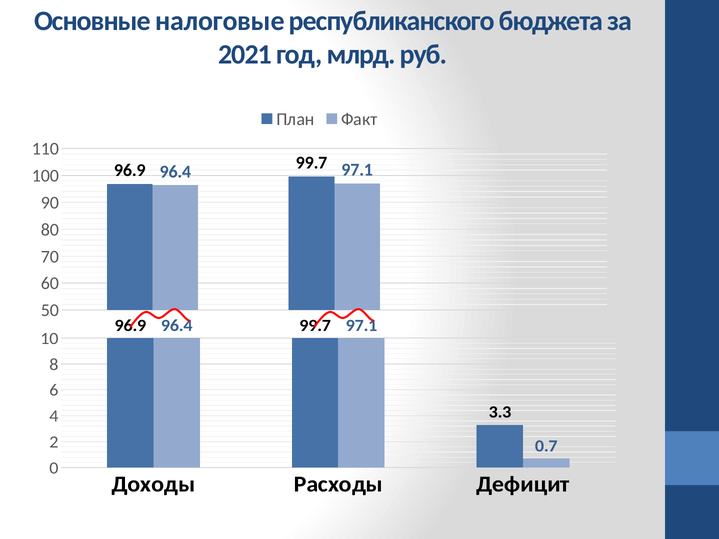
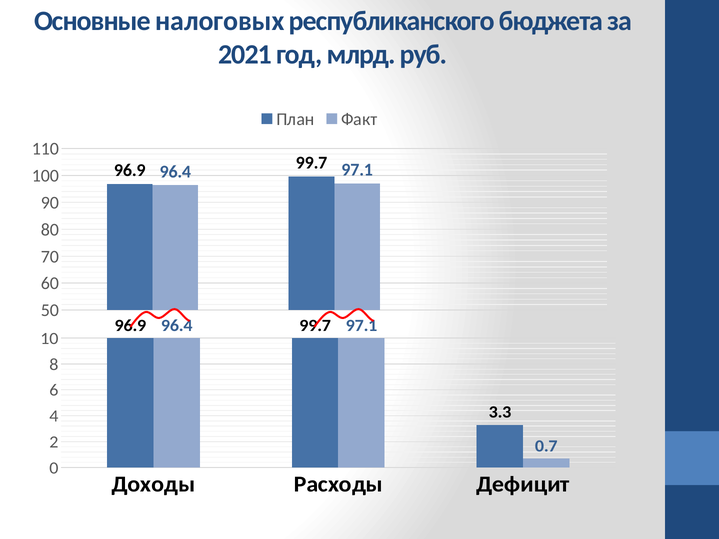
налоговые: налоговые -> налоговых
